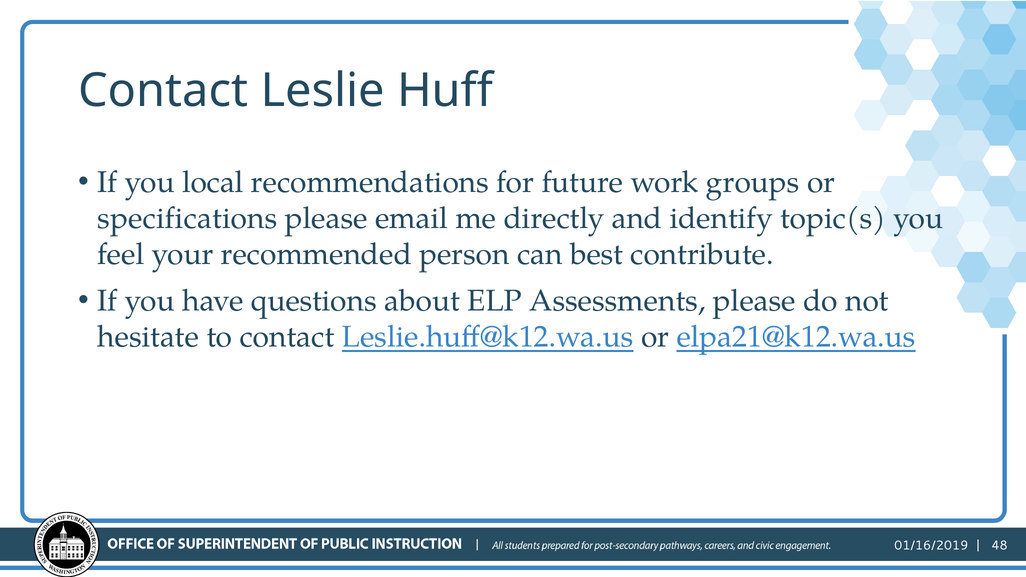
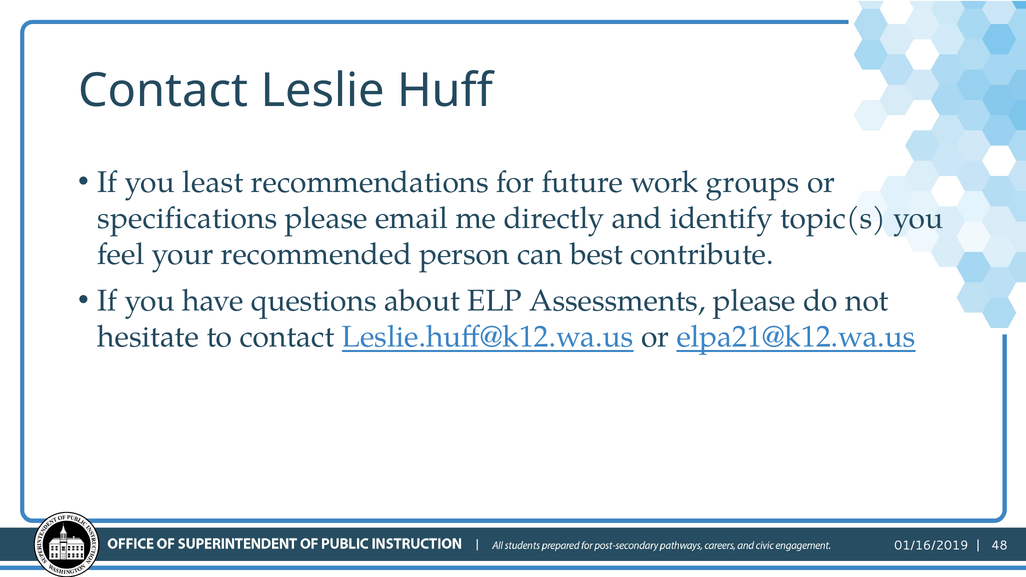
local: local -> least
